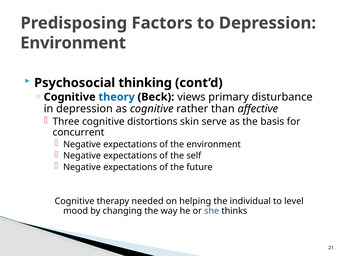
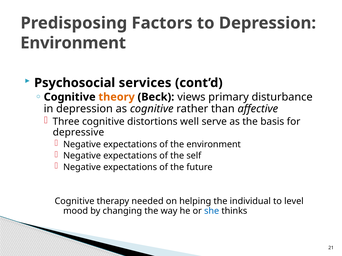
thinking: thinking -> services
theory colour: blue -> orange
skin: skin -> well
concurrent: concurrent -> depressive
